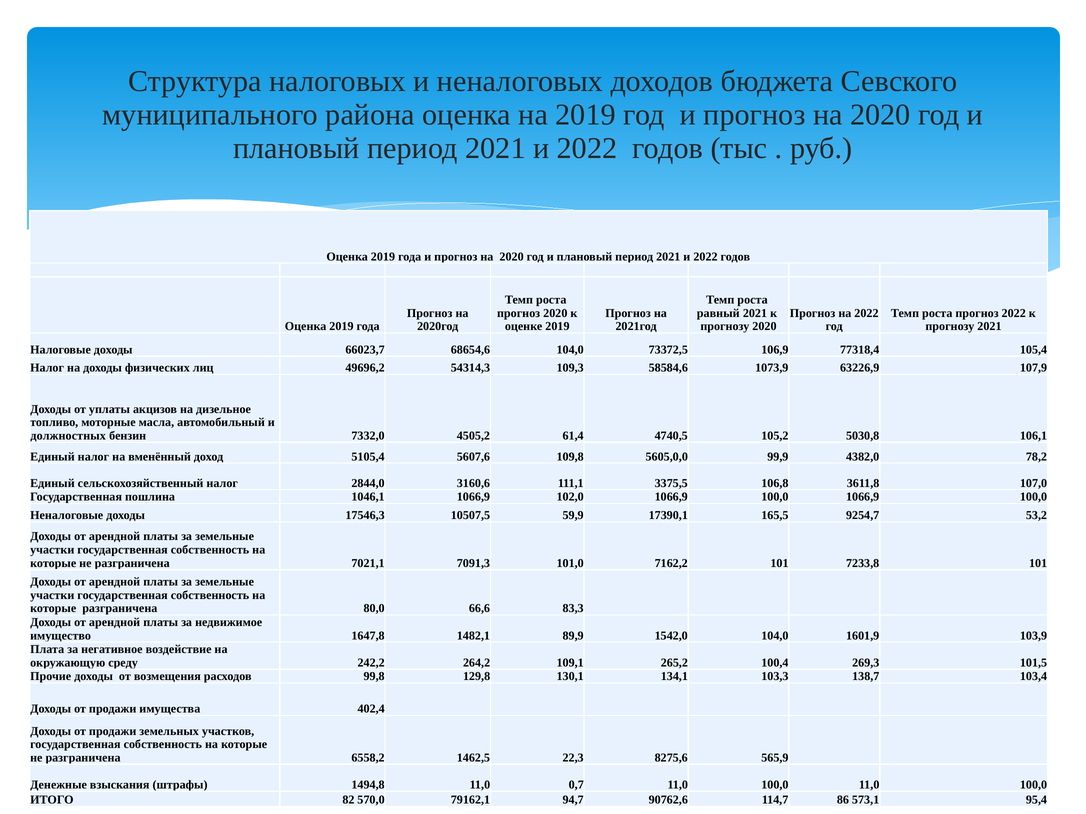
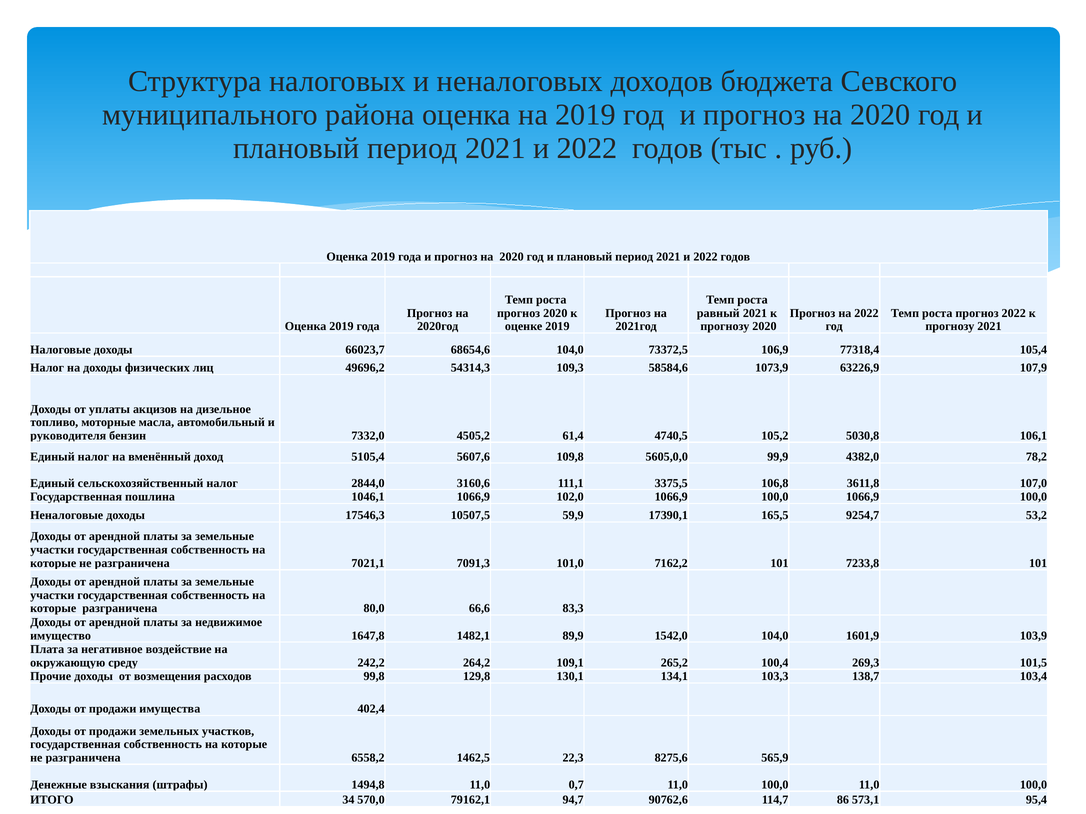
должностных: должностных -> руководителя
82: 82 -> 34
